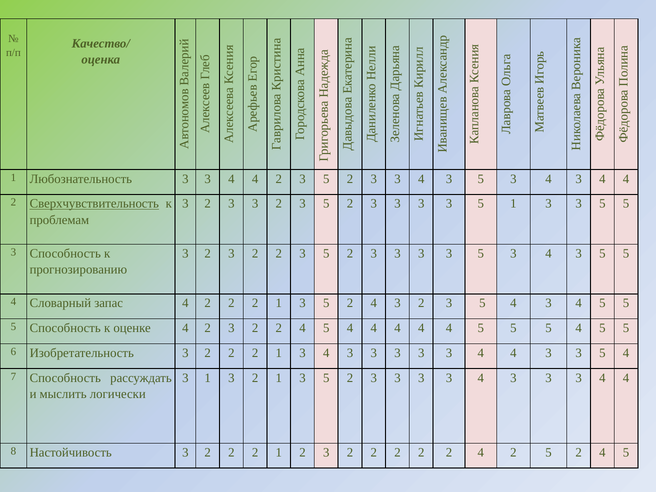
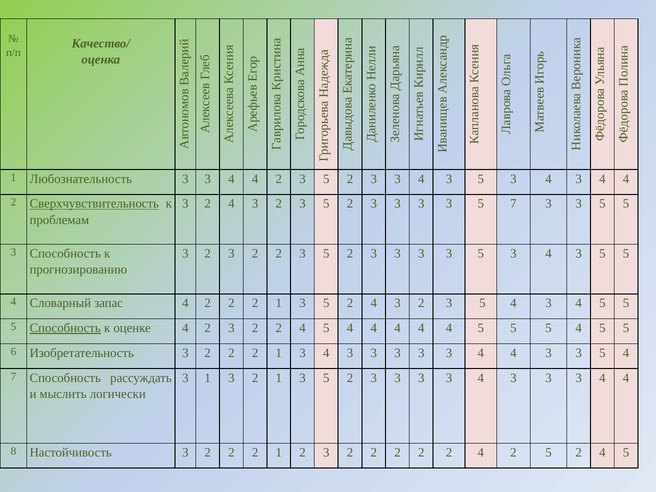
3 at (231, 204): 3 -> 4
5 1: 1 -> 7
Способность at (65, 328) underline: none -> present
